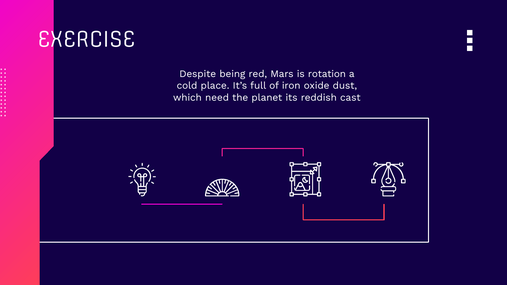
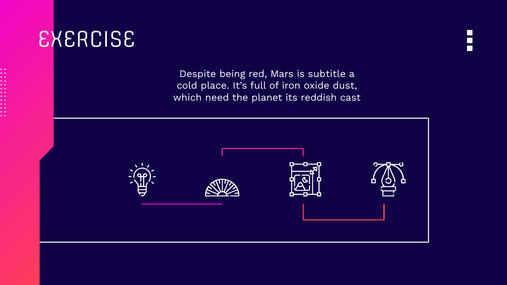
rotation: rotation -> subtitle
